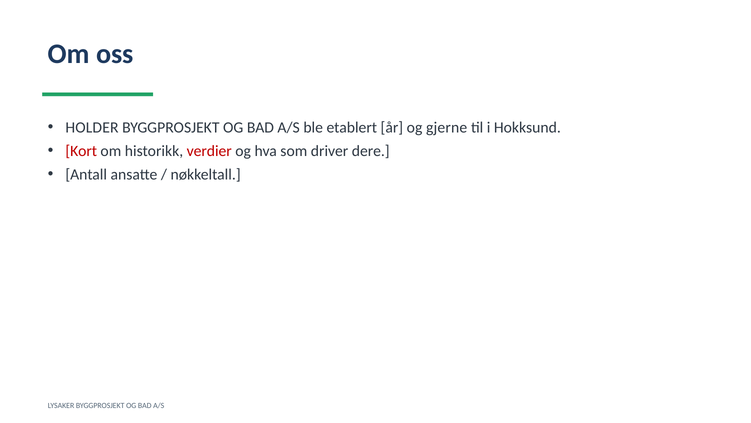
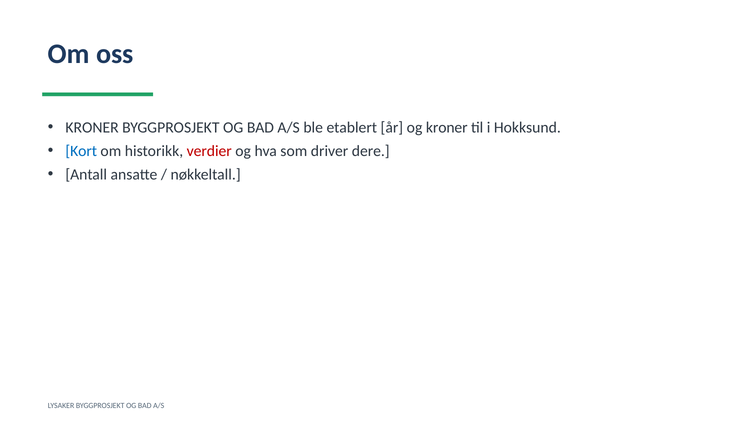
HOLDER at (92, 127): HOLDER -> KRONER
og gjerne: gjerne -> kroner
Kort colour: red -> blue
